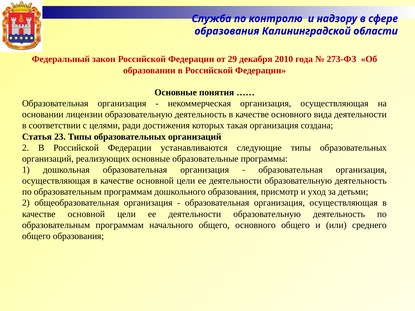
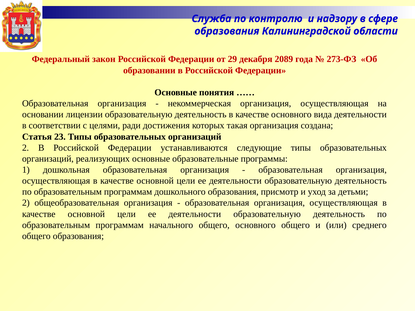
2010: 2010 -> 2089
